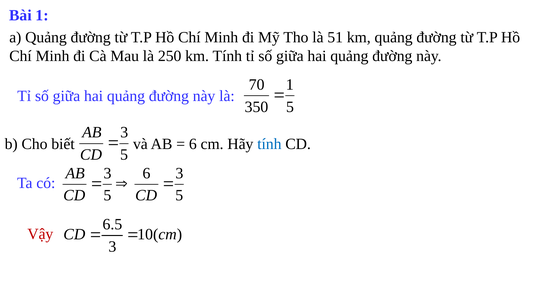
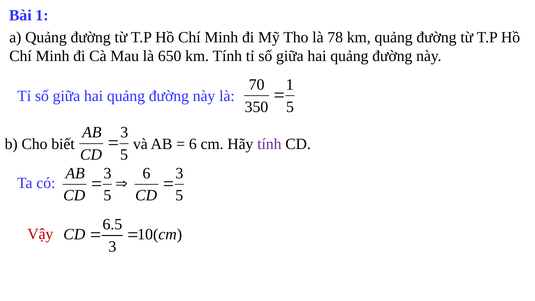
51: 51 -> 78
250: 250 -> 650
tính at (269, 144) colour: blue -> purple
